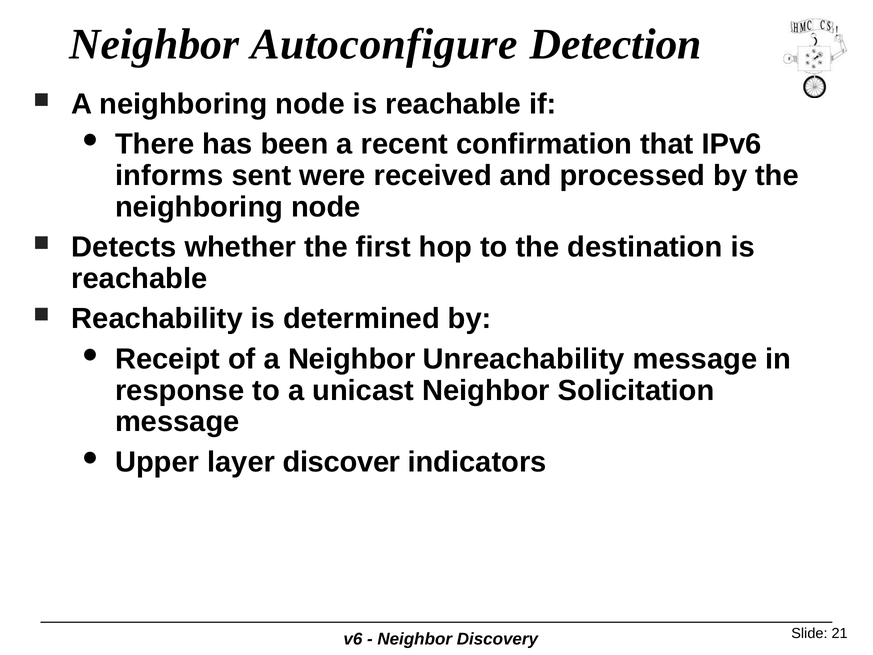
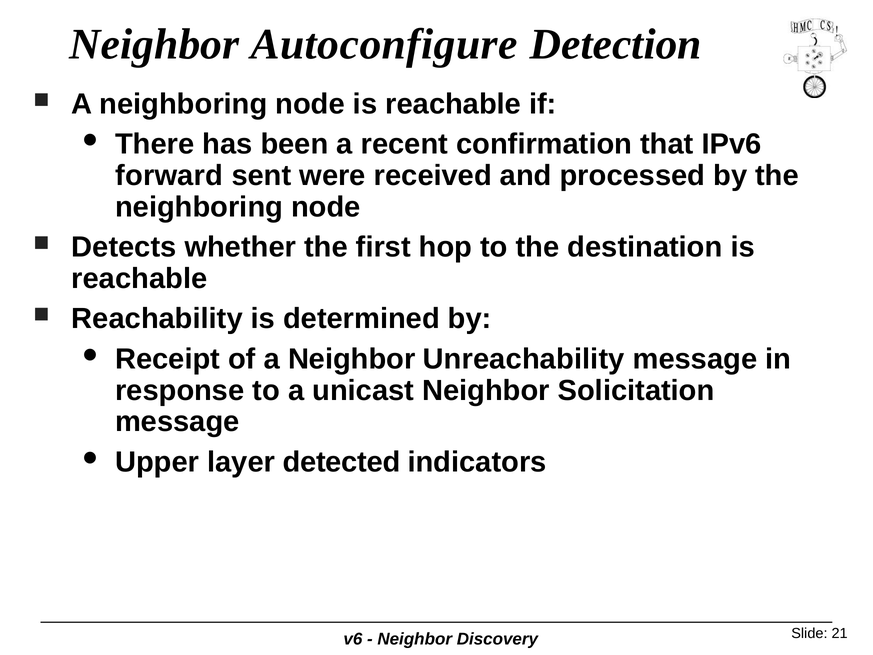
informs: informs -> forward
discover: discover -> detected
